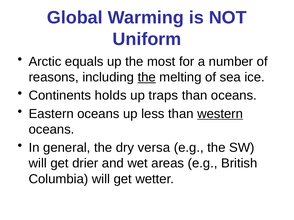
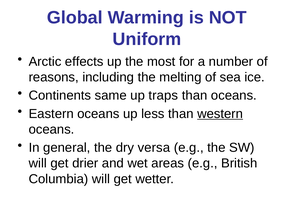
equals: equals -> effects
the at (147, 77) underline: present -> none
holds: holds -> same
